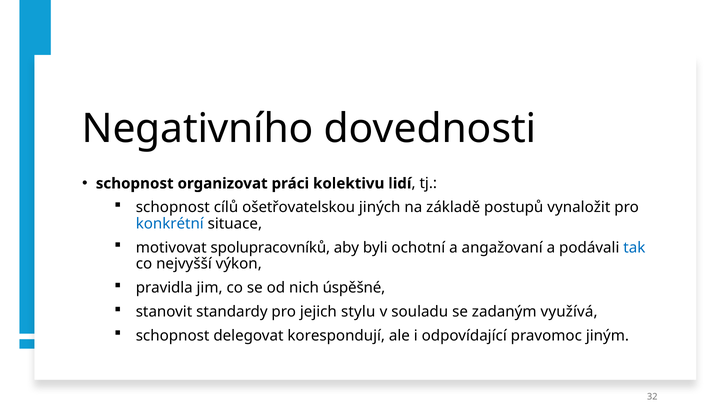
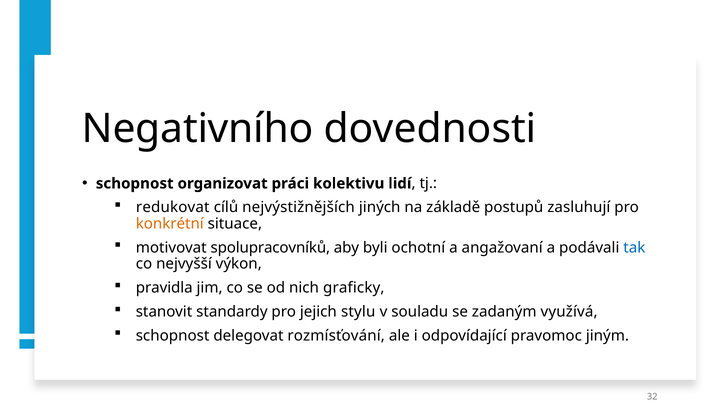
schopnost at (173, 208): schopnost -> redukovat
ošetřovatelskou: ošetřovatelskou -> nejvýstižnějších
vynaložit: vynaložit -> zasluhují
konkrétní colour: blue -> orange
úspěšné: úspěšné -> graficky
korespondují: korespondují -> rozmísťování
